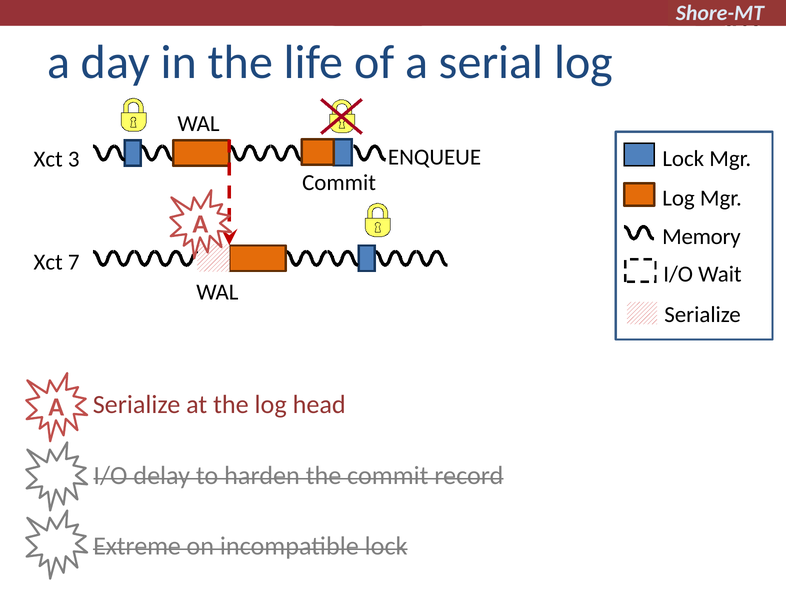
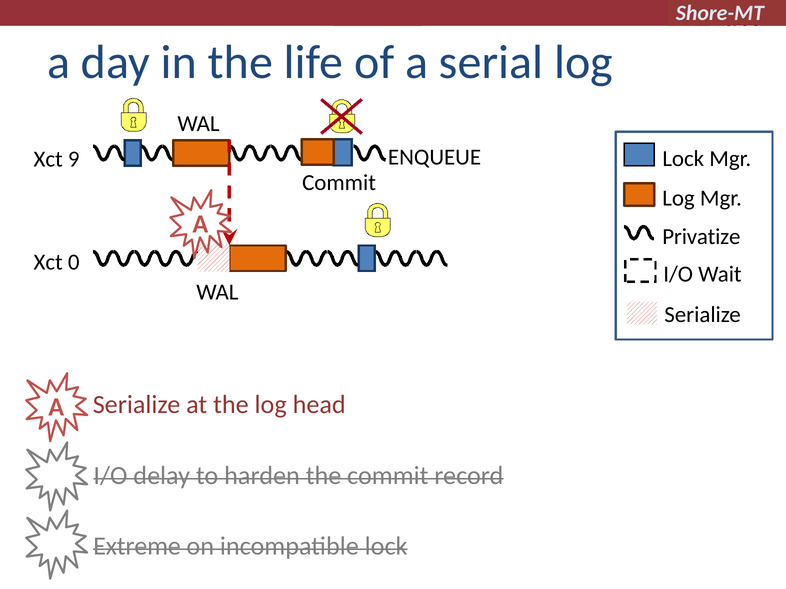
3: 3 -> 9
Memory: Memory -> Privatize
7: 7 -> 0
